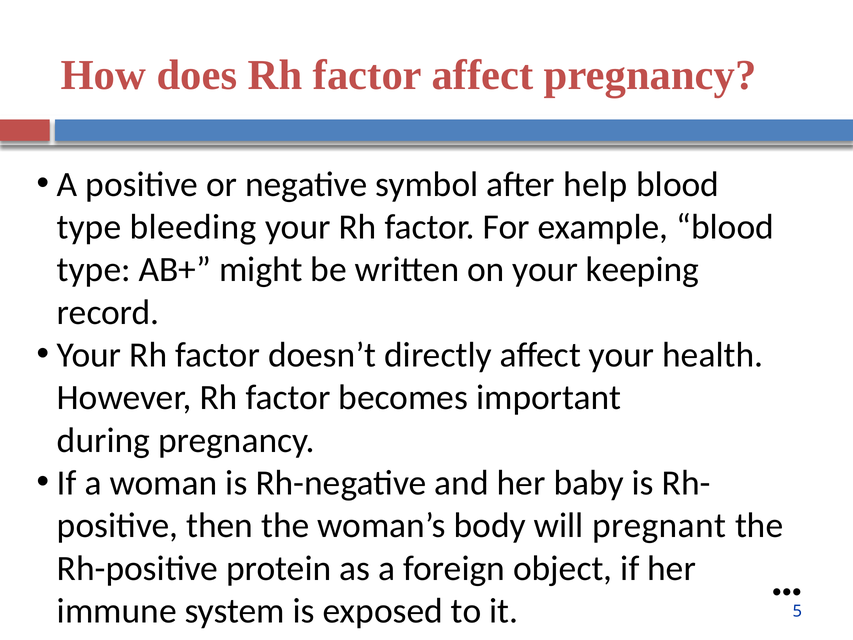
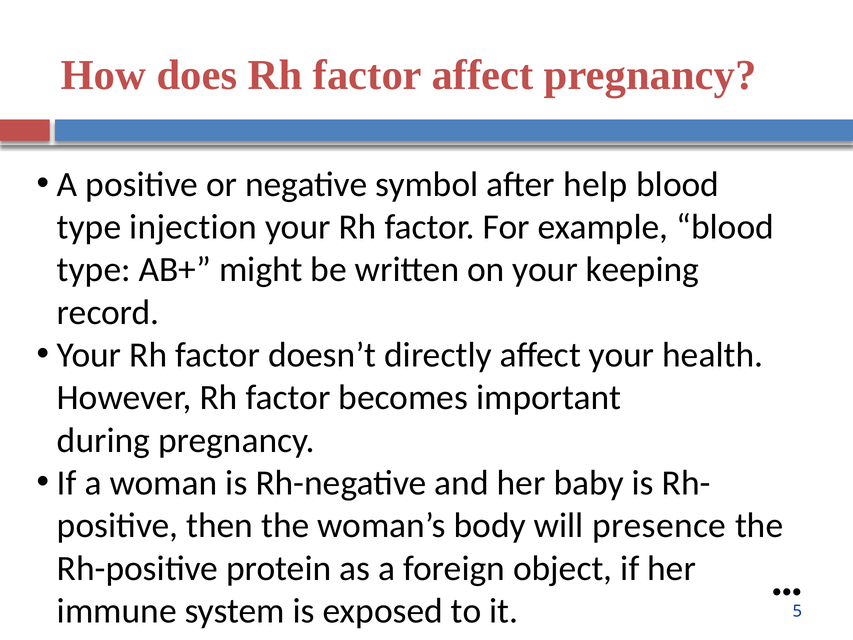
bleeding: bleeding -> injection
pregnant: pregnant -> presence
